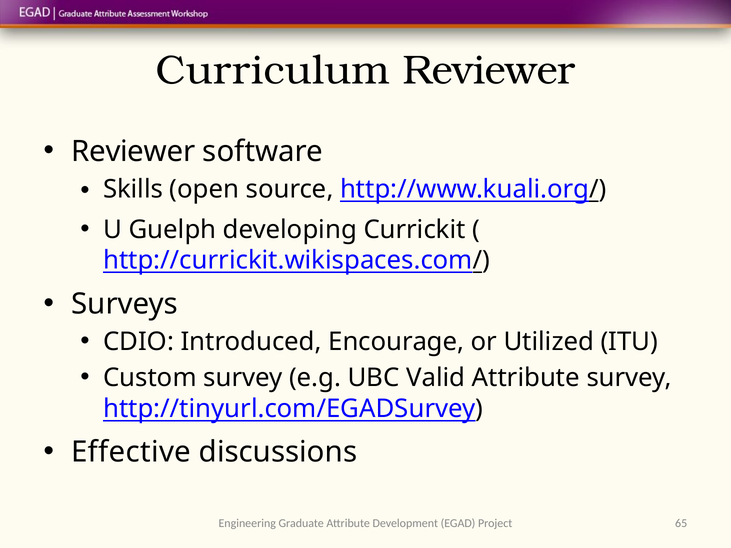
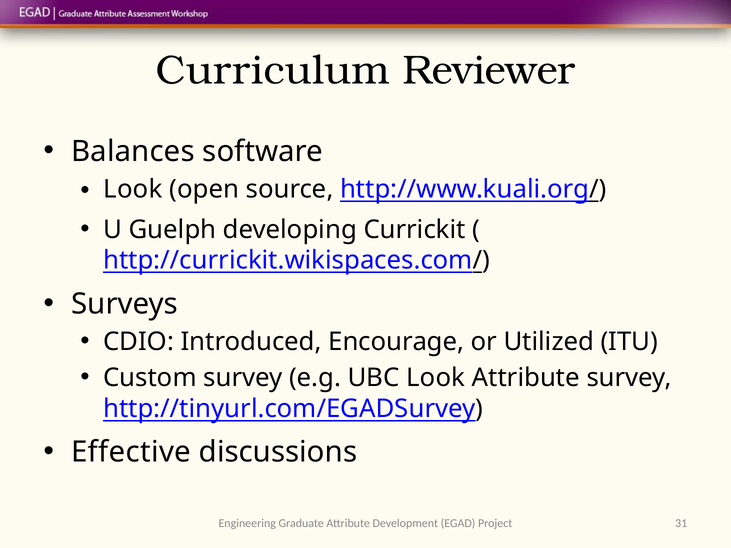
Reviewer at (133, 151): Reviewer -> Balances
Skills at (133, 189): Skills -> Look
UBC Valid: Valid -> Look
65: 65 -> 31
